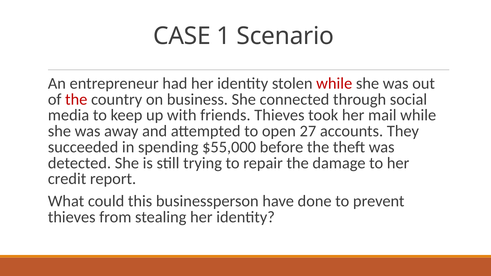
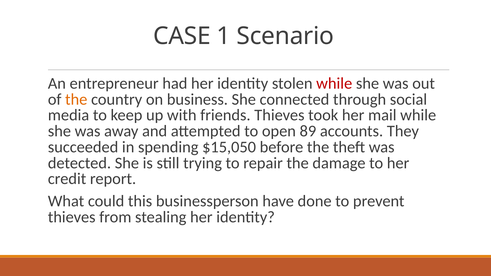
the at (76, 99) colour: red -> orange
27: 27 -> 89
$55,000: $55,000 -> $15,050
